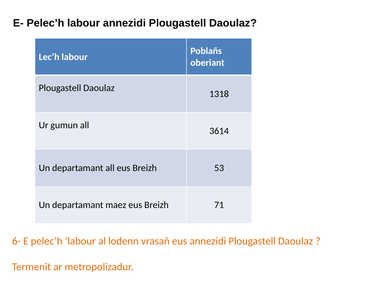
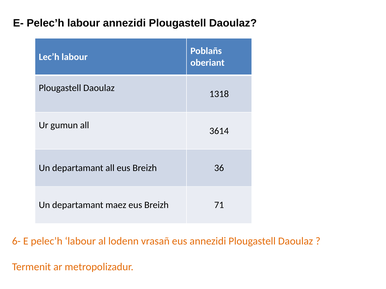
53: 53 -> 36
